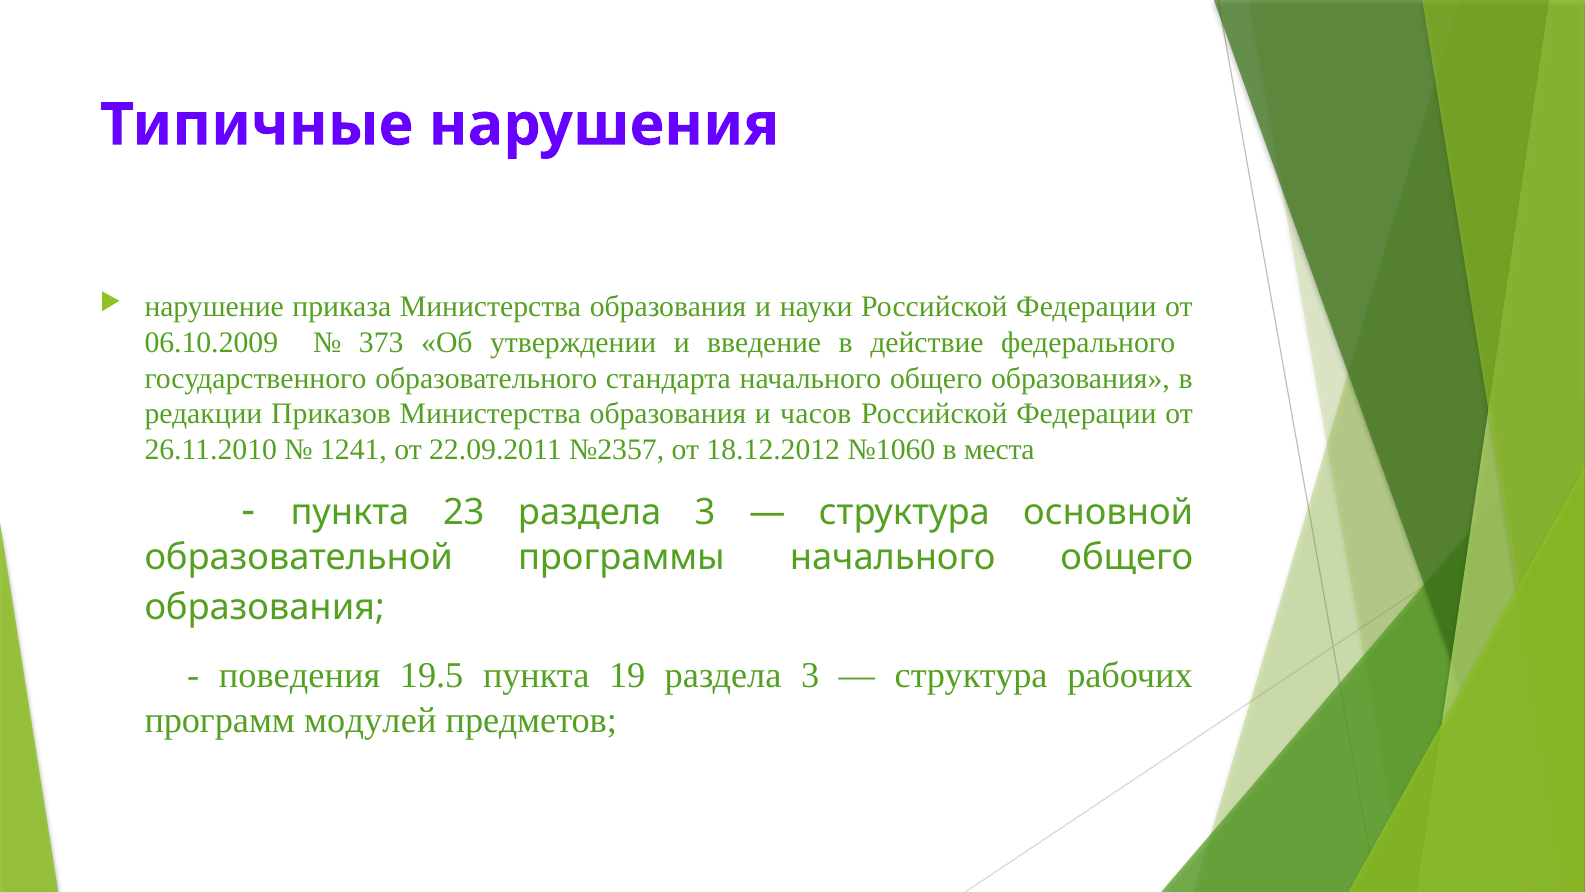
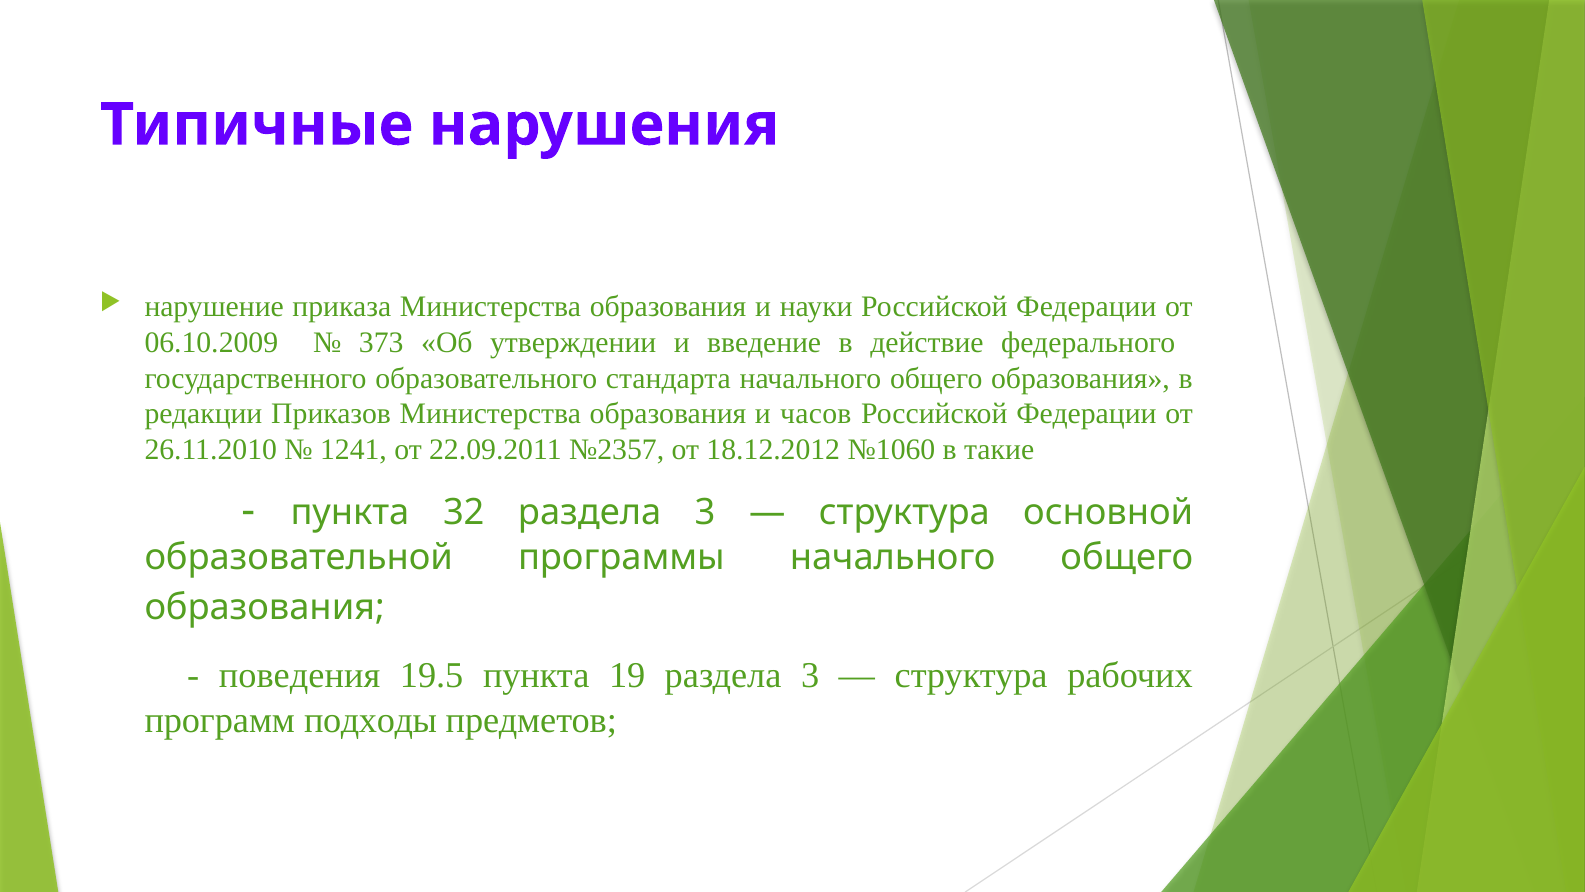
места: места -> такие
23: 23 -> 32
модулей: модулей -> подходы
